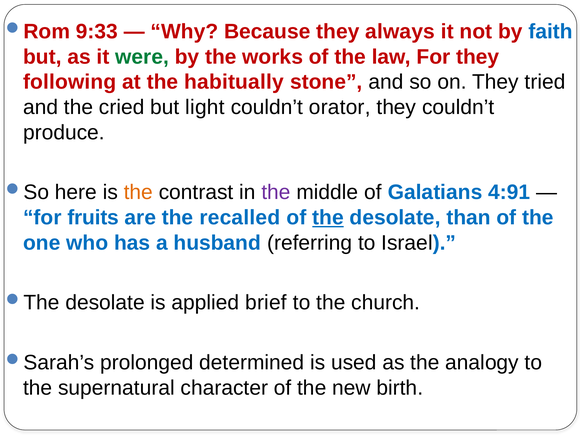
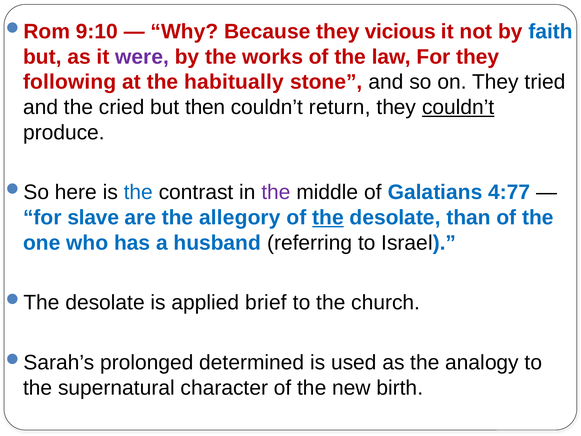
9:33: 9:33 -> 9:10
always: always -> vicious
were colour: green -> purple
light: light -> then
orator: orator -> return
couldn’t at (458, 107) underline: none -> present
the at (138, 192) colour: orange -> blue
4:91: 4:91 -> 4:77
fruits: fruits -> slave
recalled: recalled -> allegory
